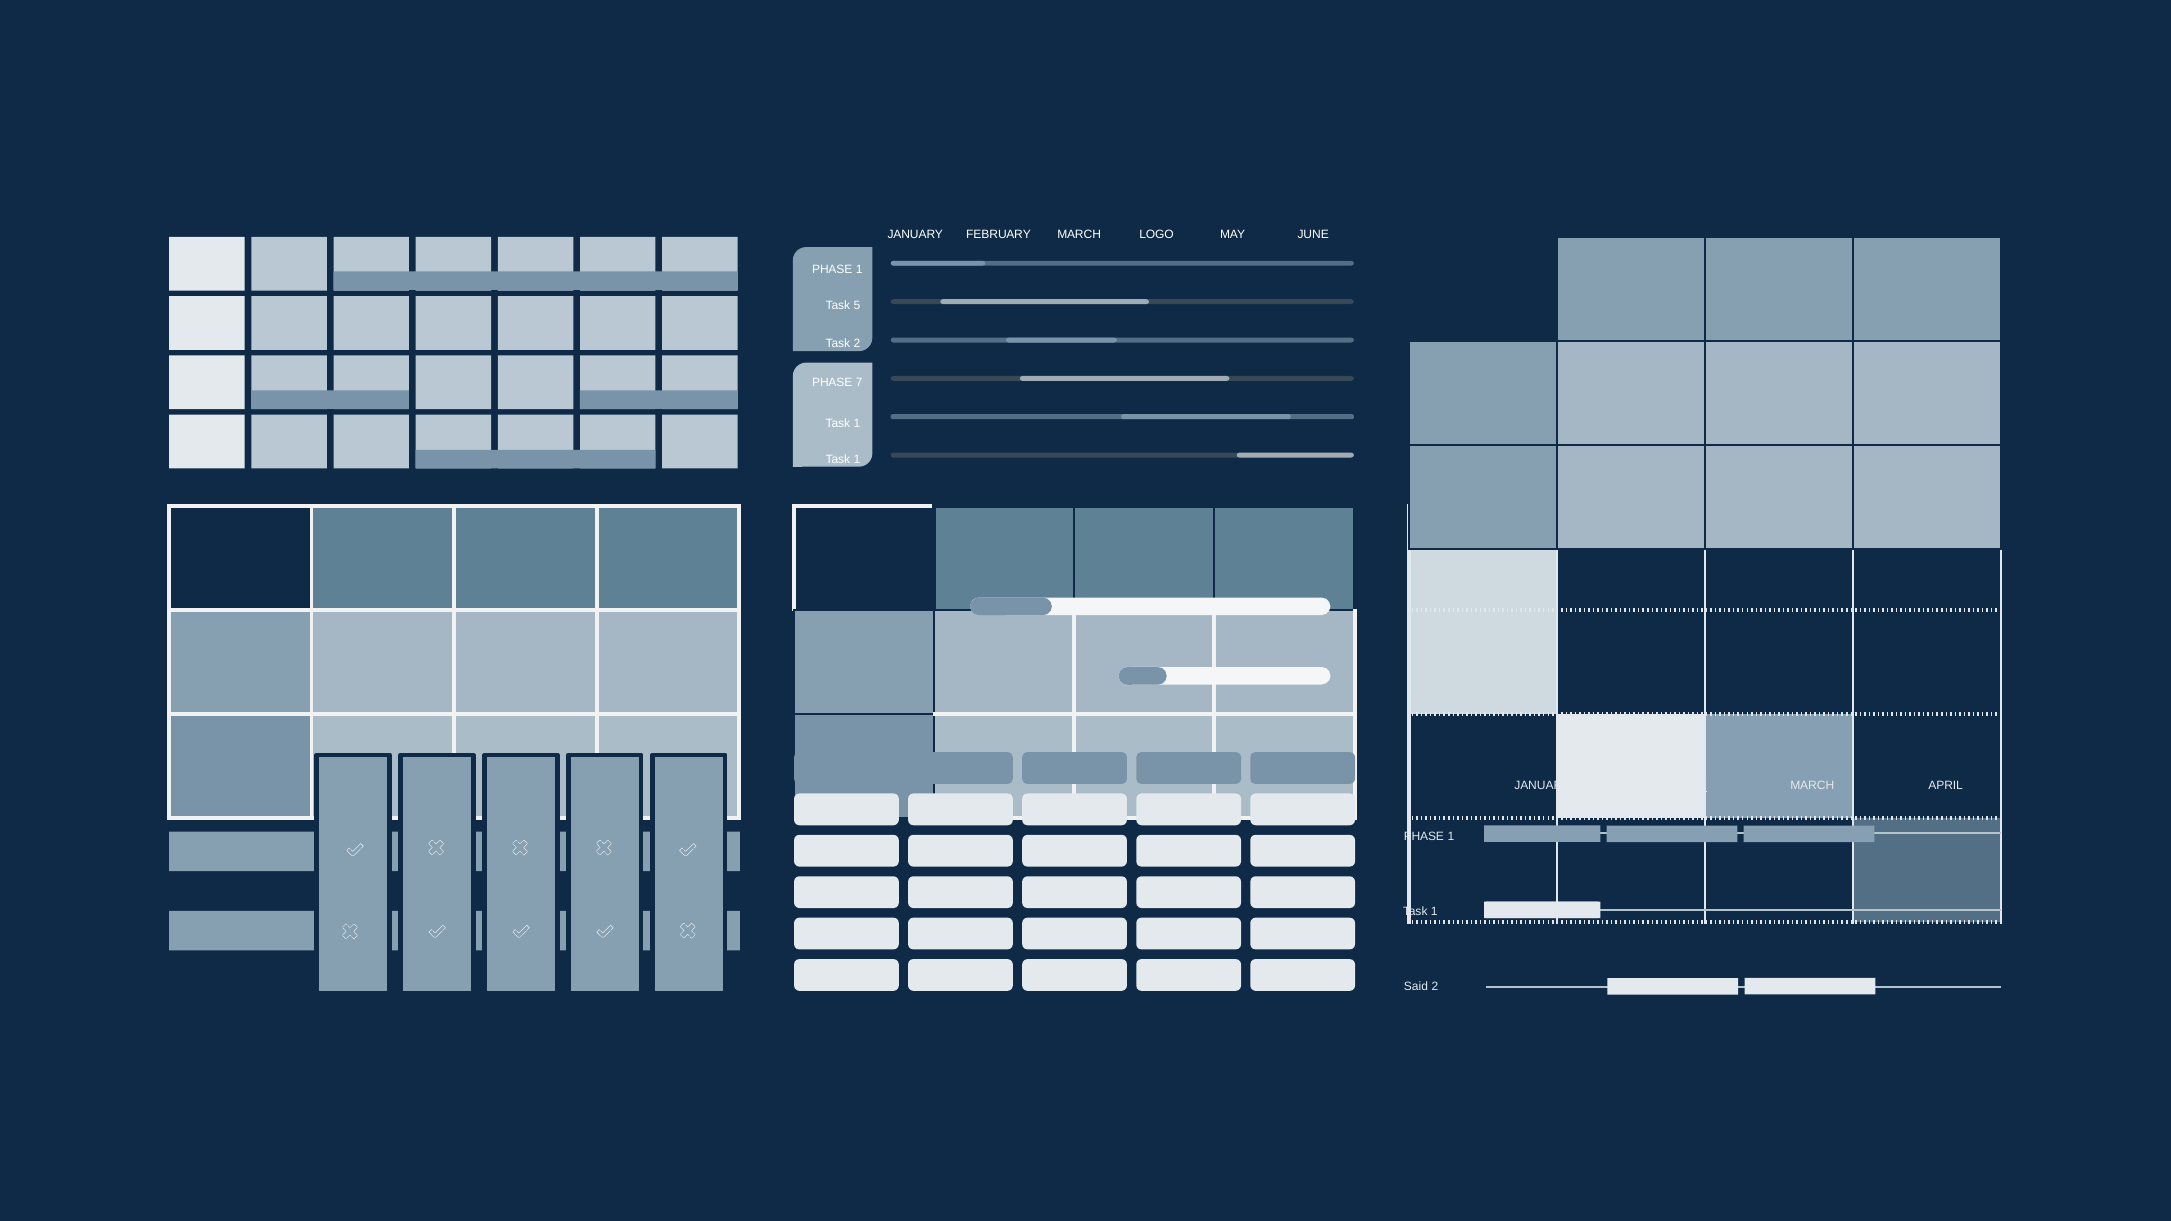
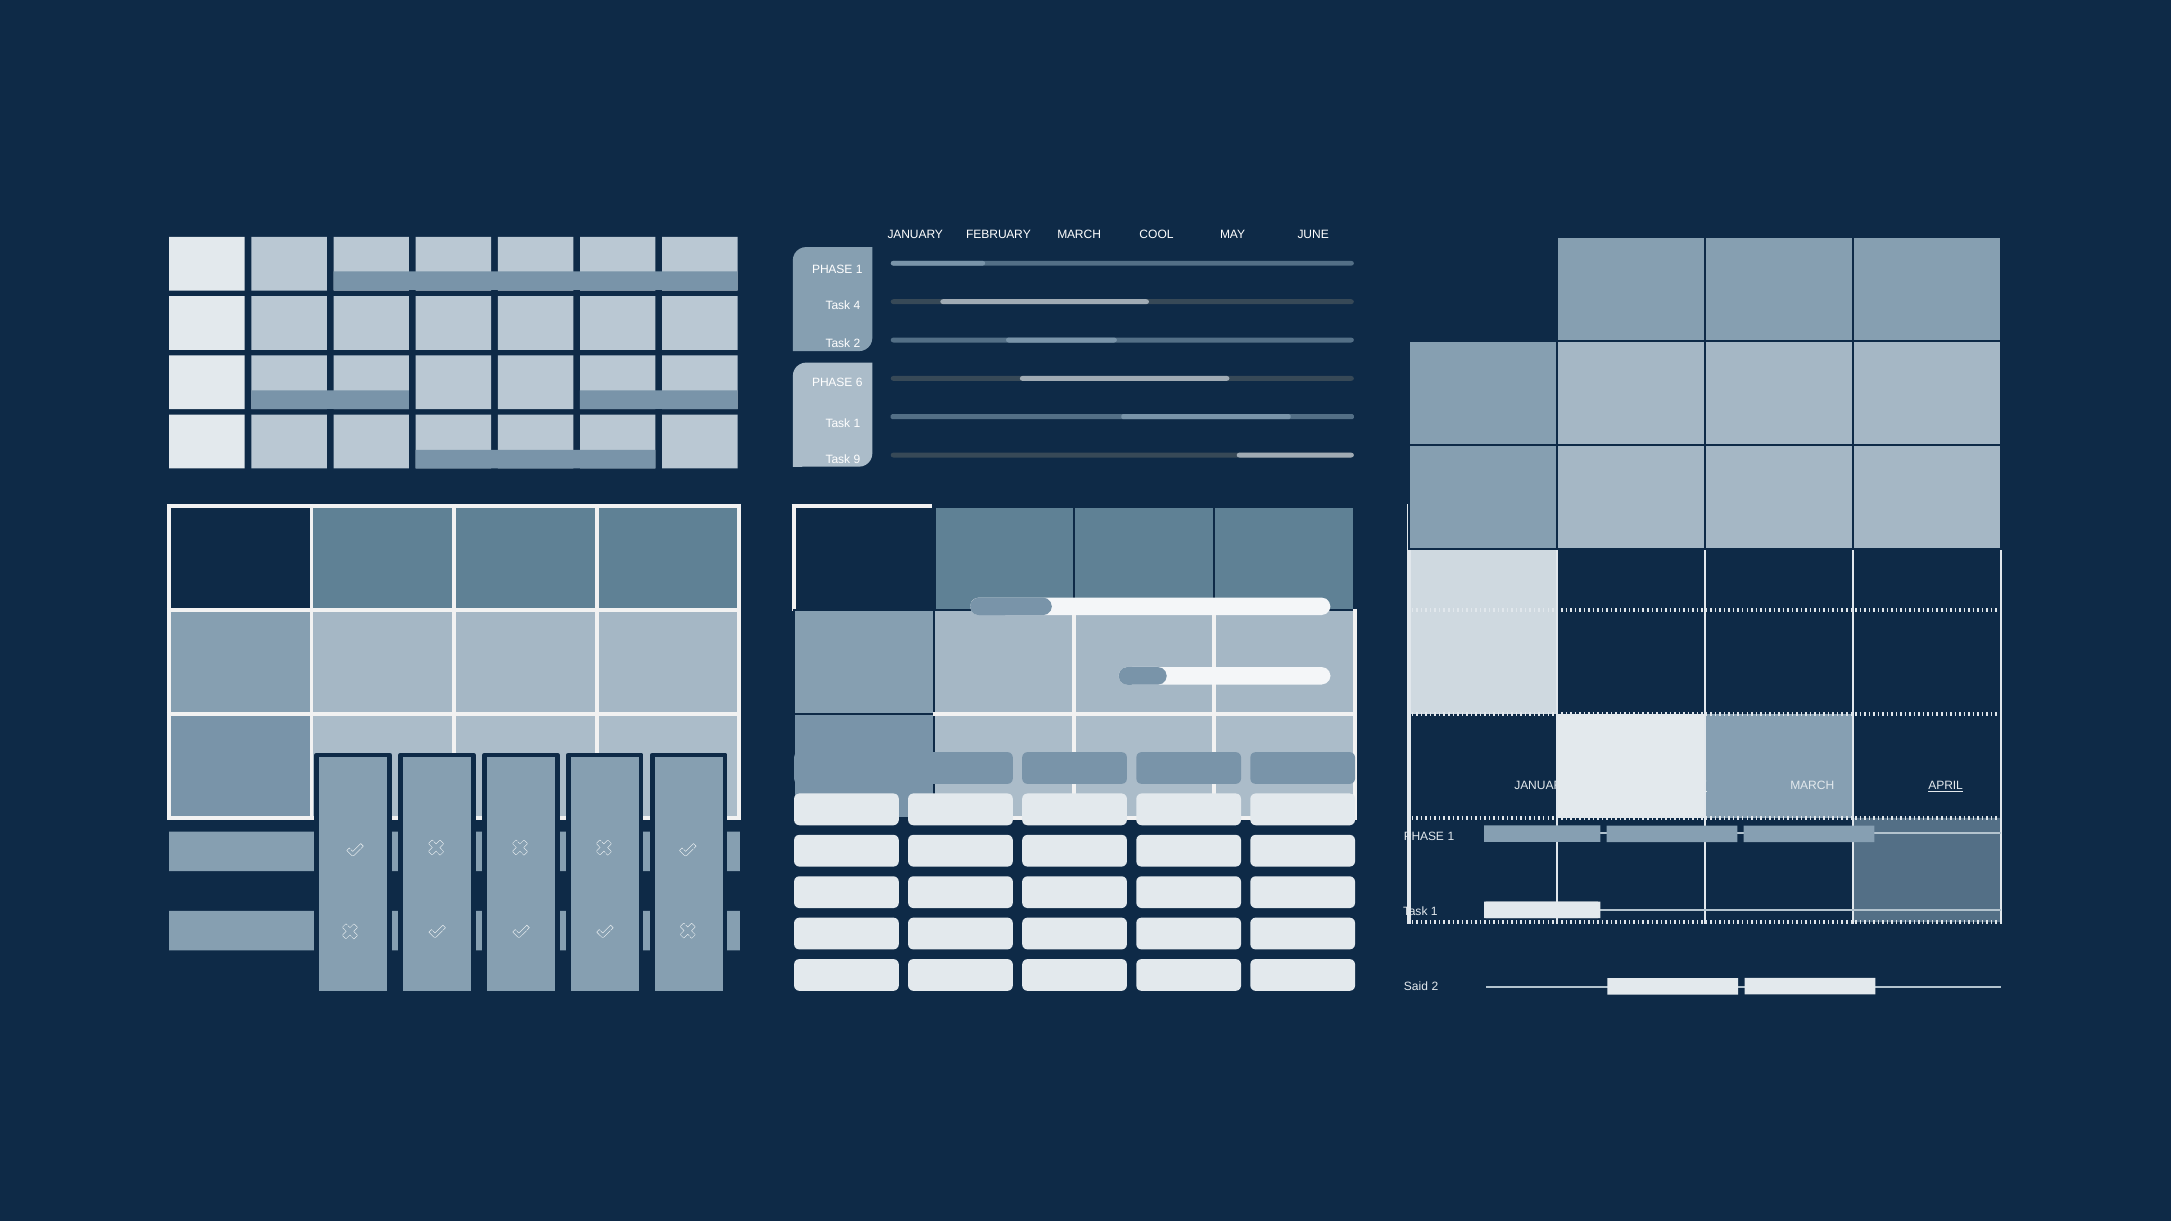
LOGO: LOGO -> COOL
5: 5 -> 4
7: 7 -> 6
1 at (857, 460): 1 -> 9
APRIL underline: none -> present
